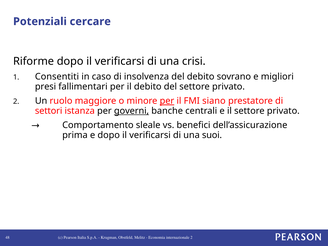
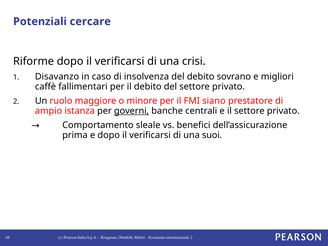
Consentiti: Consentiti -> Disavanzo
presi: presi -> caffè
per at (167, 101) underline: present -> none
settori: settori -> ampio
